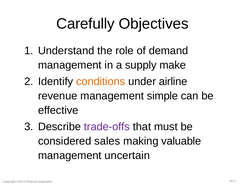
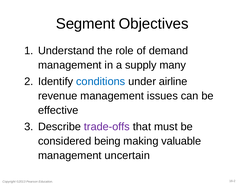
Carefully: Carefully -> Segment
make: make -> many
conditions colour: orange -> blue
simple: simple -> issues
sales: sales -> being
